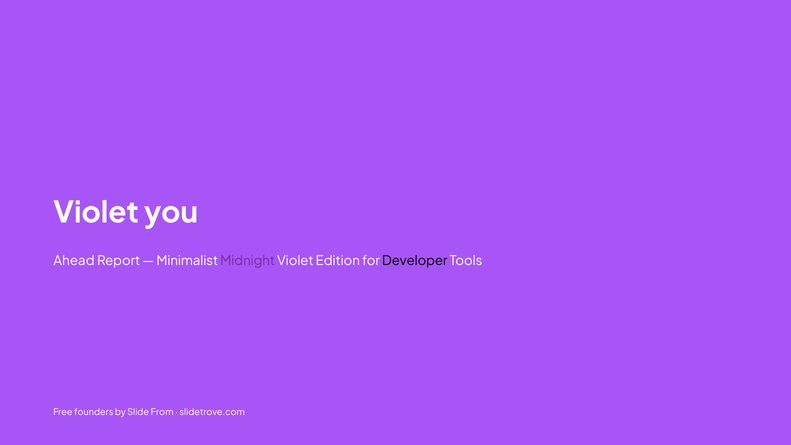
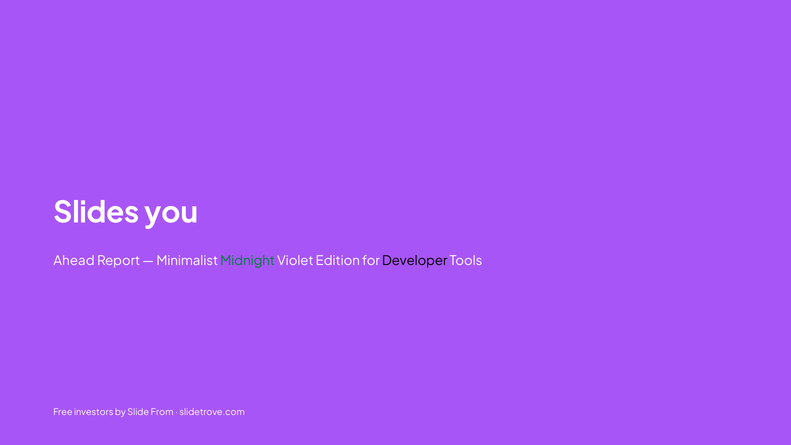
Violet at (96, 213): Violet -> Slides
Midnight colour: purple -> green
founders: founders -> investors
